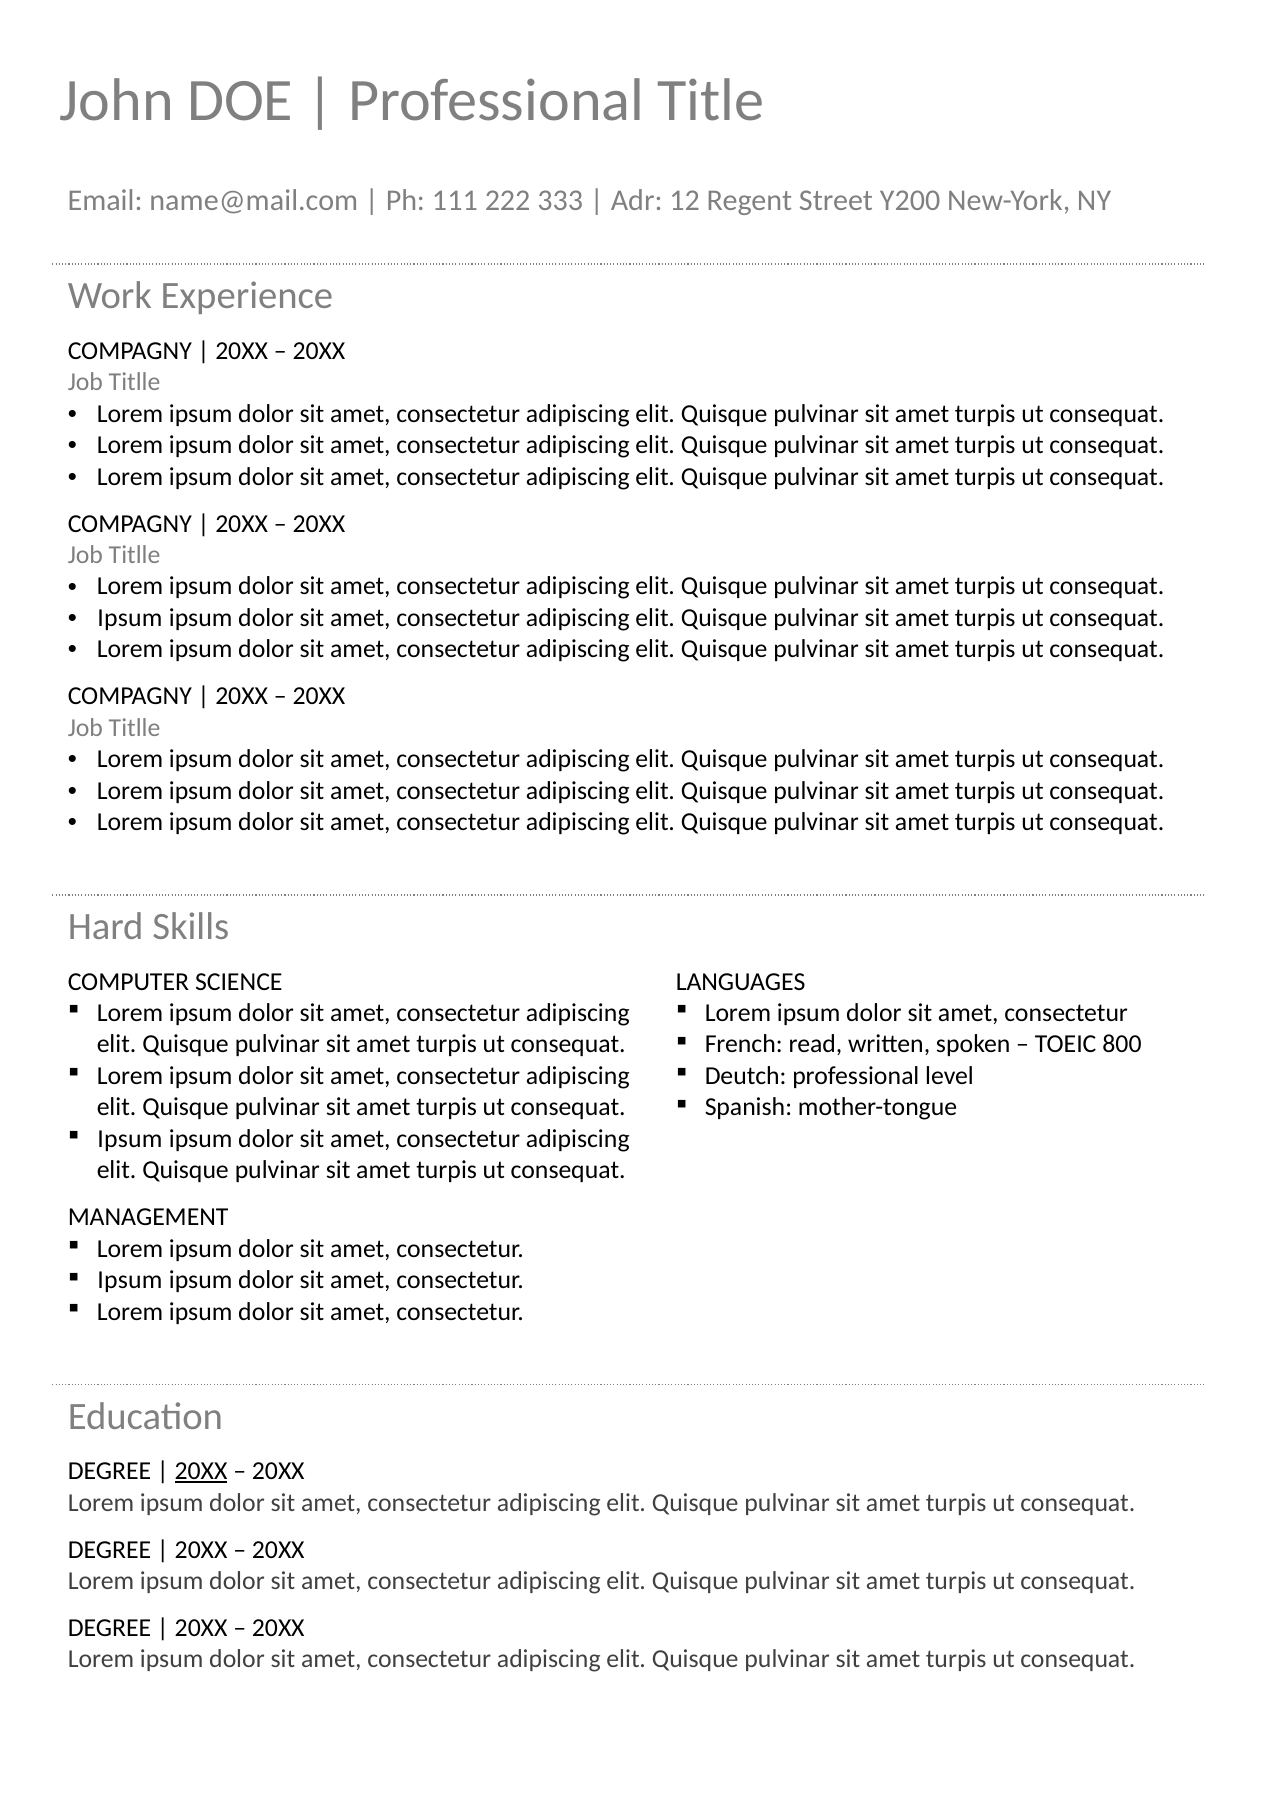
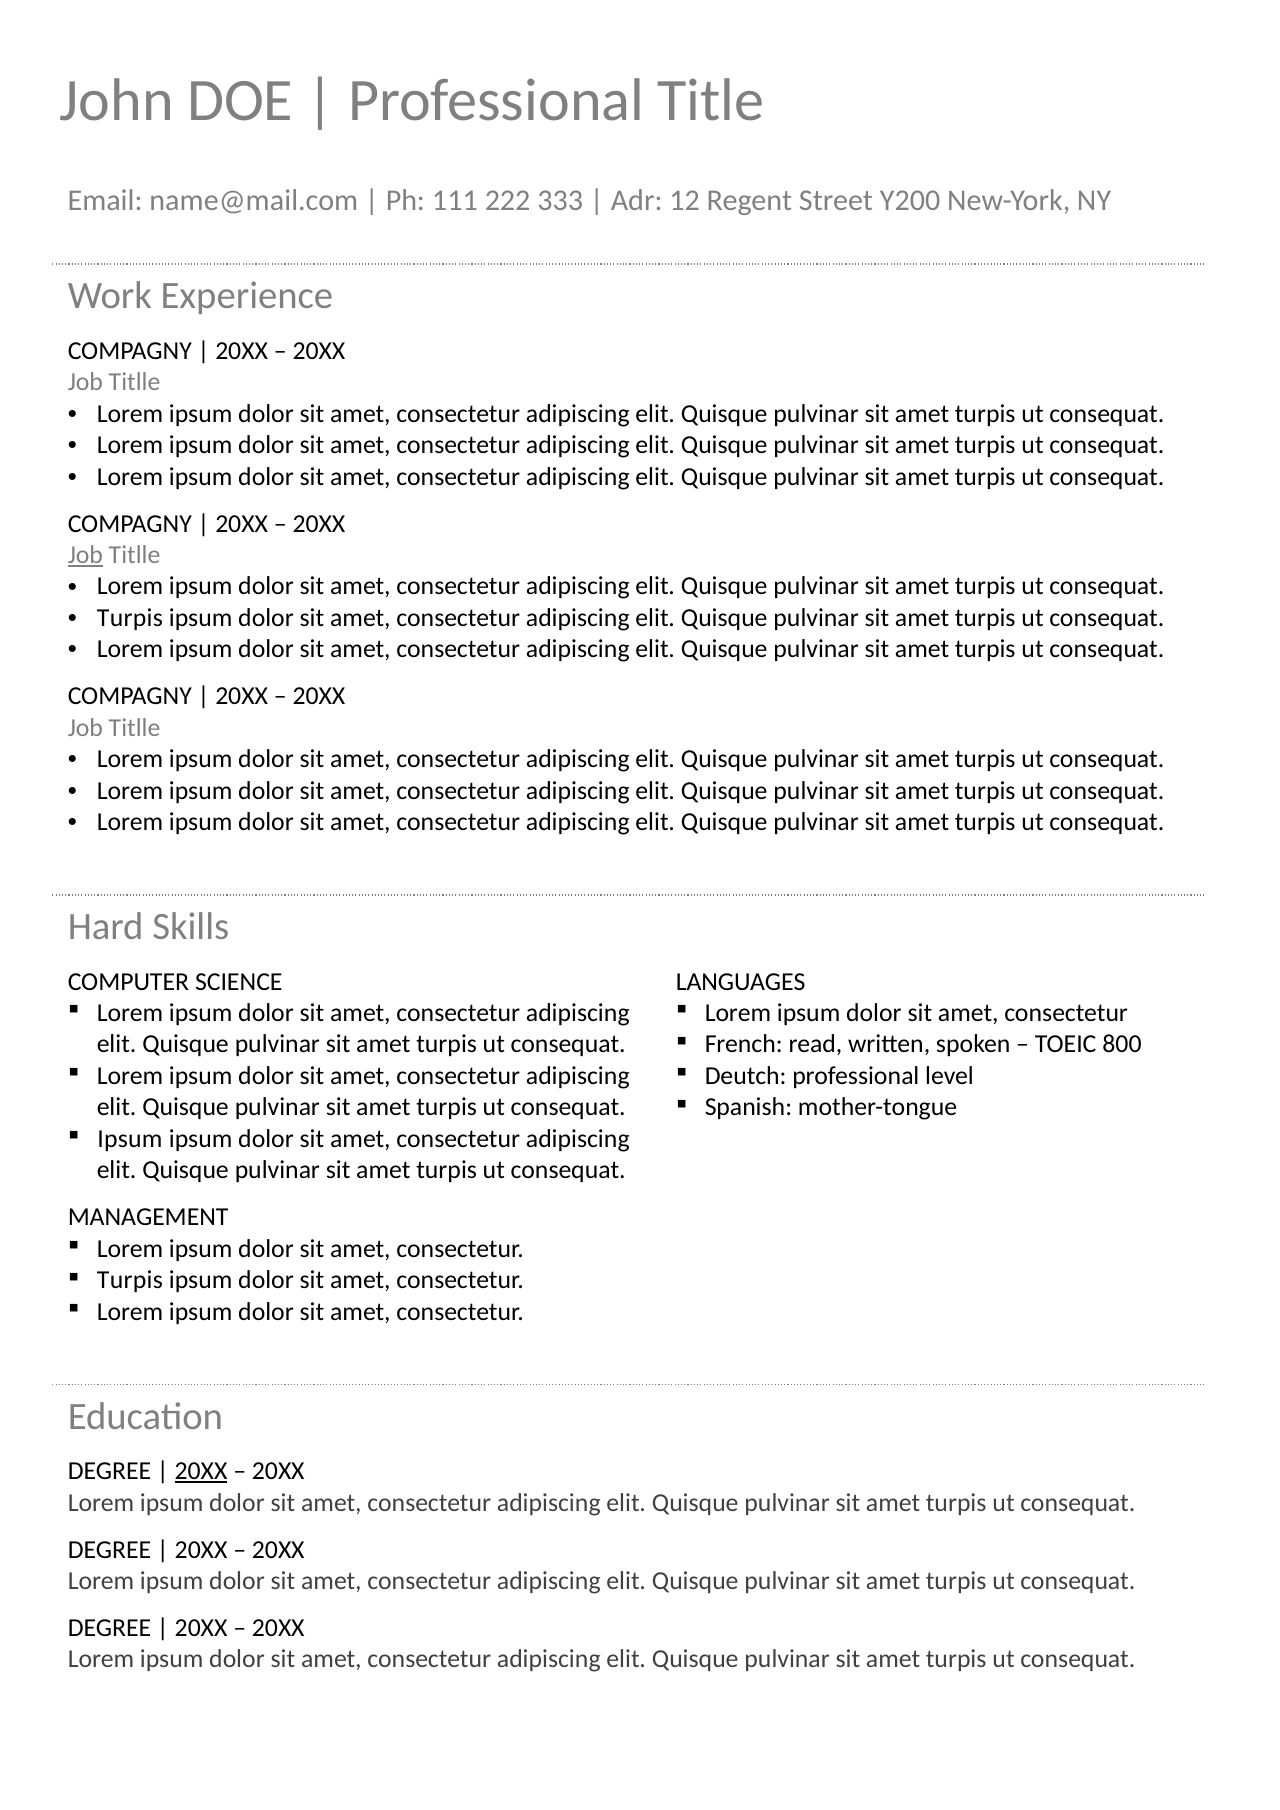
Job at (85, 555) underline: none -> present
Ipsum at (130, 618): Ipsum -> Turpis
Ipsum at (130, 1280): Ipsum -> Turpis
